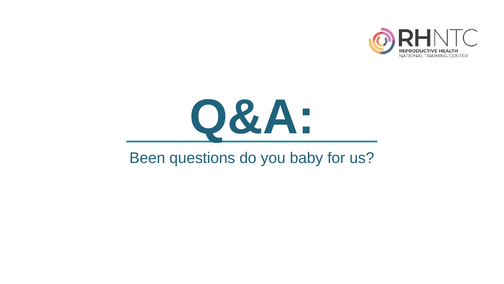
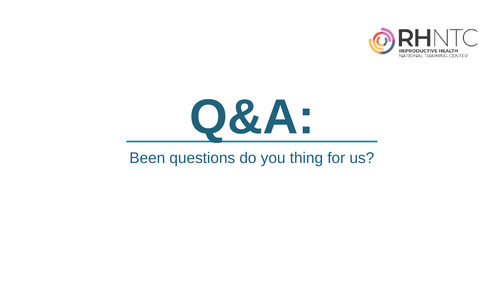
baby: baby -> thing
